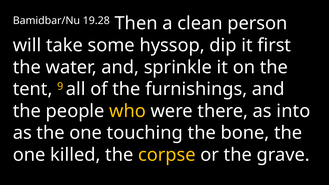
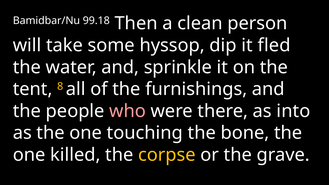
19.28: 19.28 -> 99.18
first: first -> fled
9: 9 -> 8
who colour: yellow -> pink
